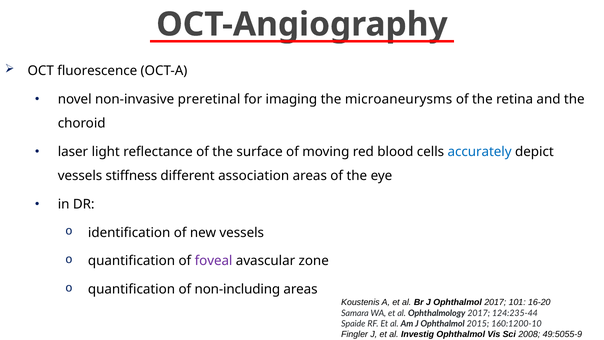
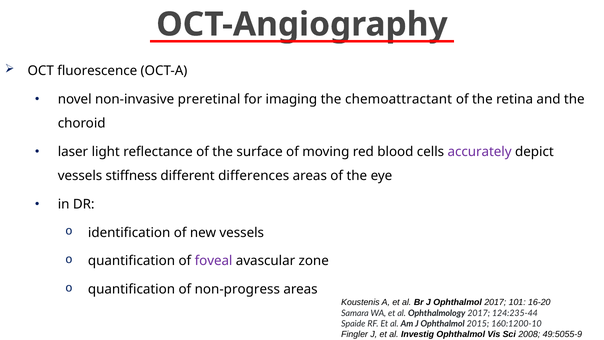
microaneurysms: microaneurysms -> chemoattractant
accurately colour: blue -> purple
association: association -> differences
non-including: non-including -> non-progress
